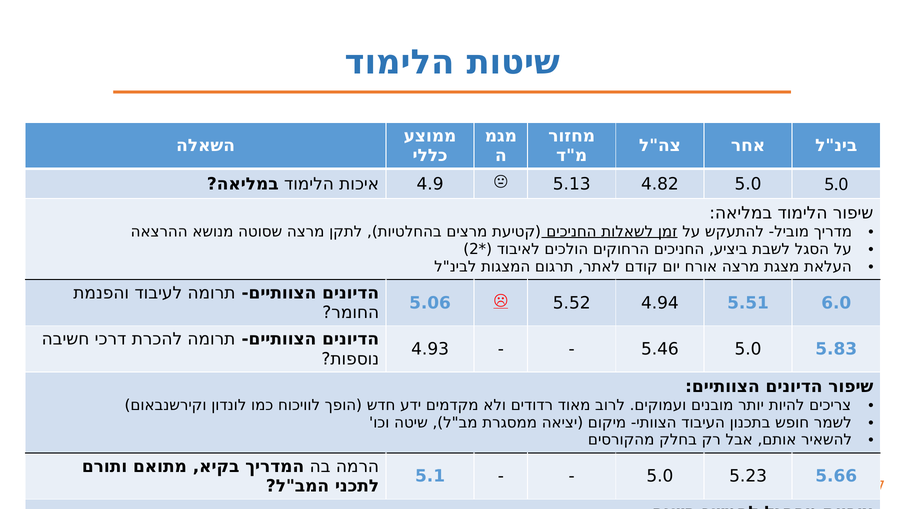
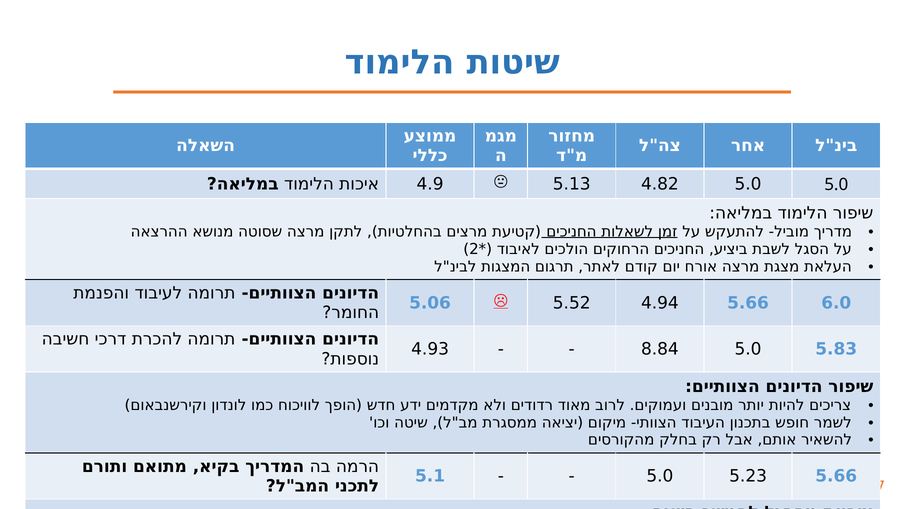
4.94 5.51: 5.51 -> 5.66
5.46: 5.46 -> 8.84
